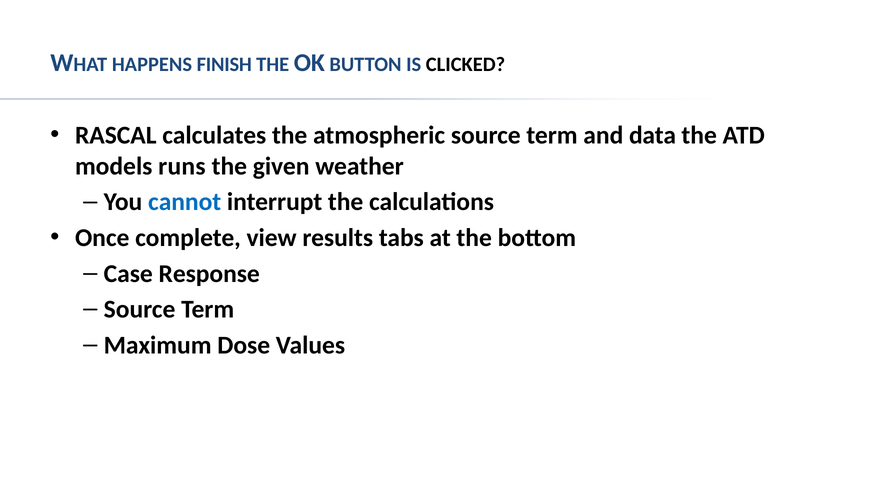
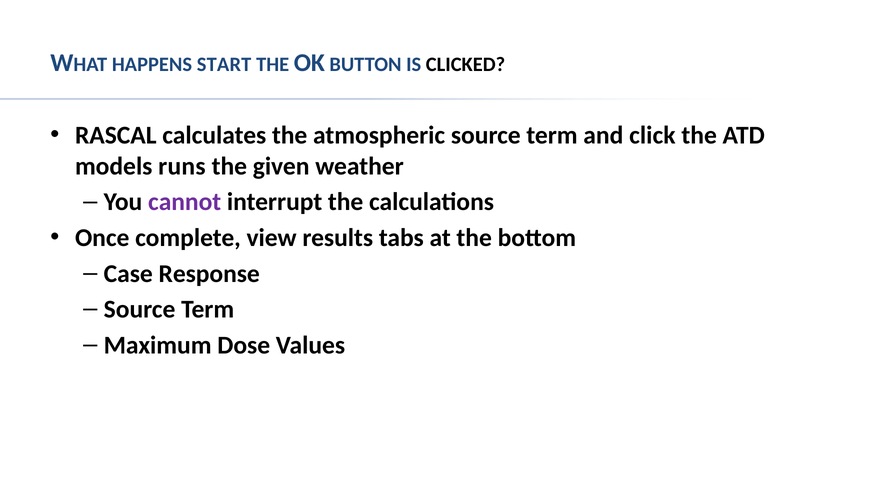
FINISH: FINISH -> START
data: data -> click
cannot colour: blue -> purple
